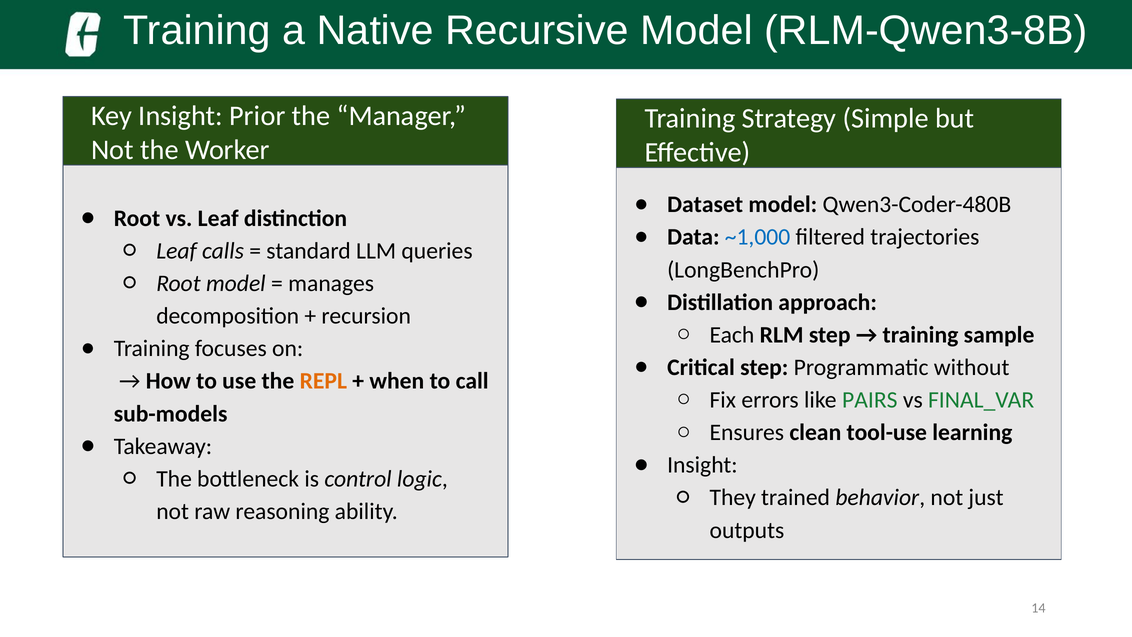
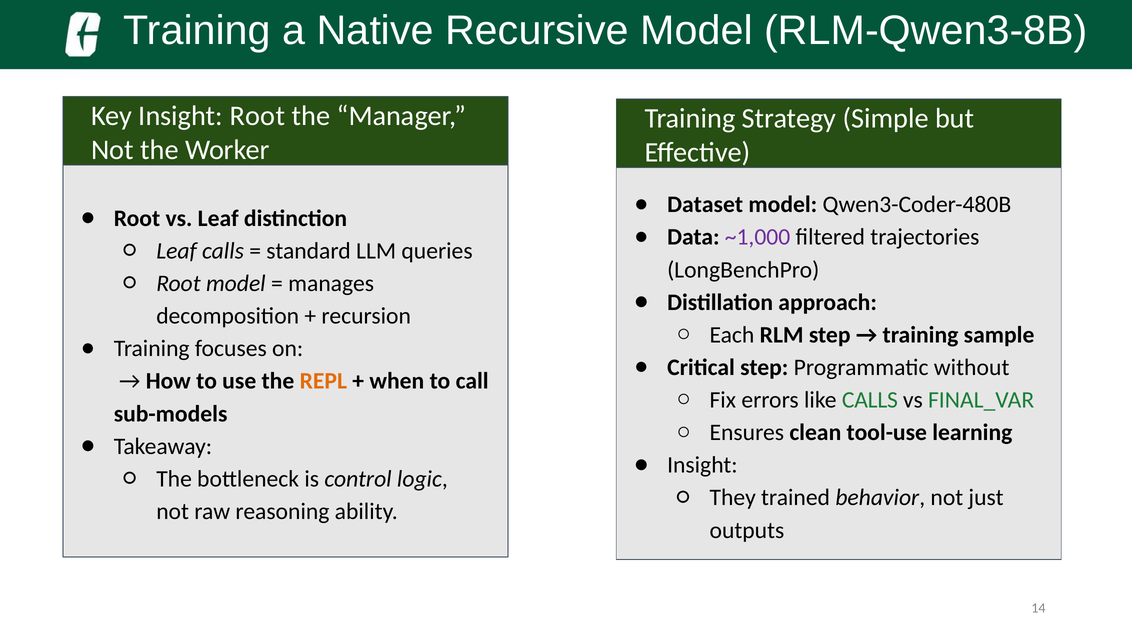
Insight Prior: Prior -> Root
~1,000 colour: blue -> purple
like PAIRS: PAIRS -> CALLS
